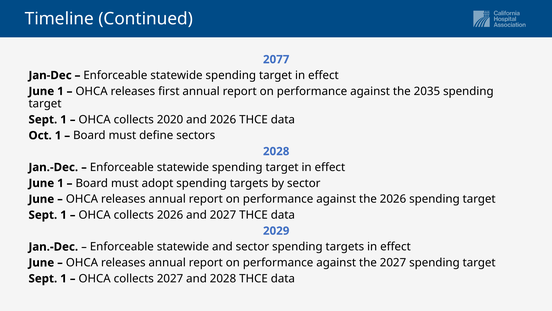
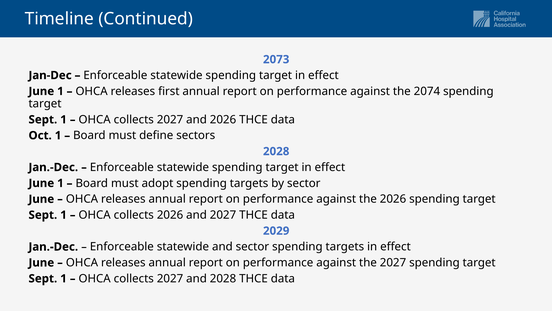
2077: 2077 -> 2073
2035: 2035 -> 2074
2020 at (170, 119): 2020 -> 2027
